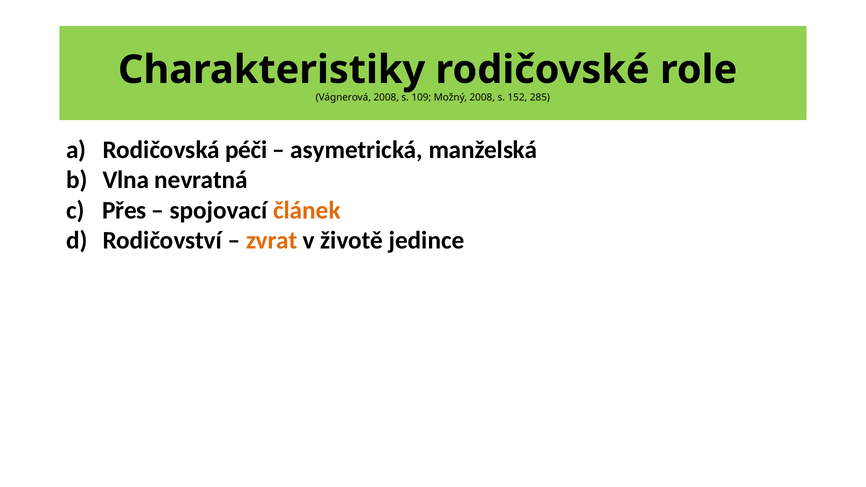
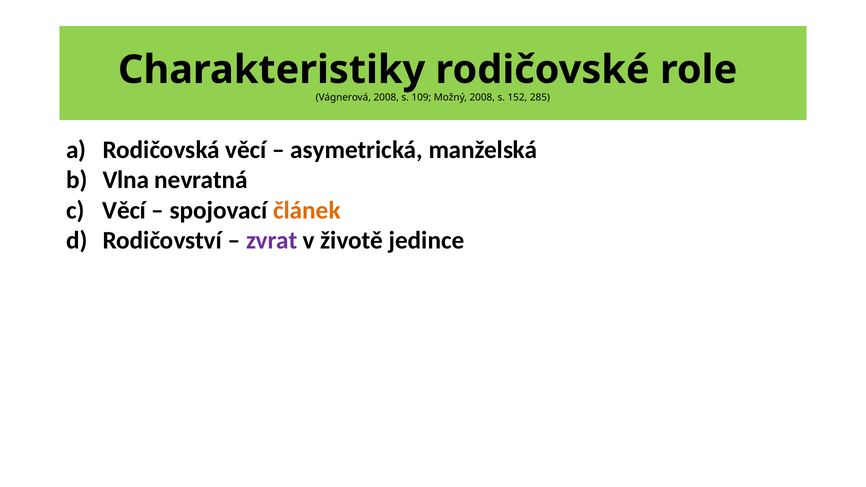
Rodičovská péči: péči -> věcí
Přes at (124, 210): Přes -> Věcí
zvrat colour: orange -> purple
